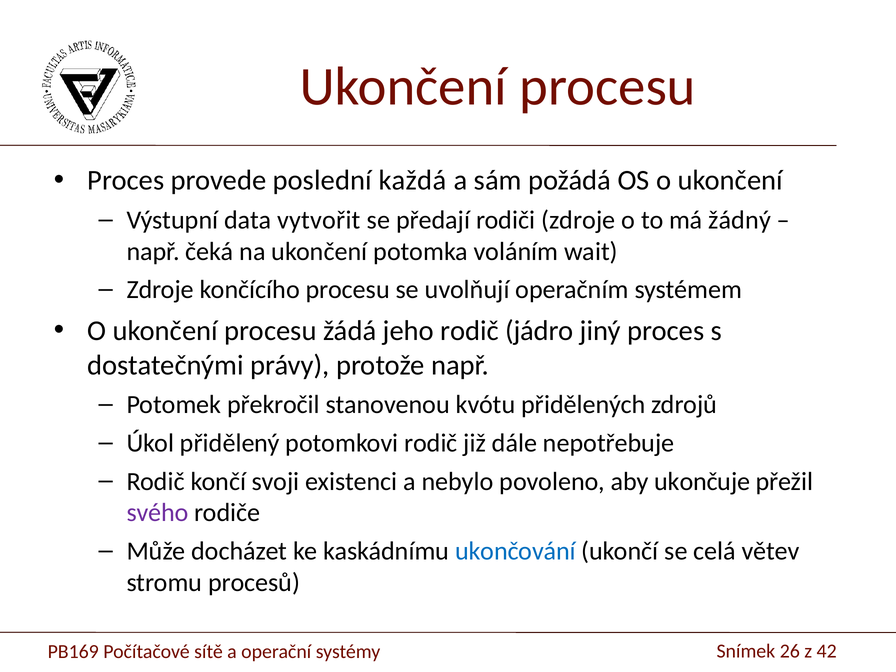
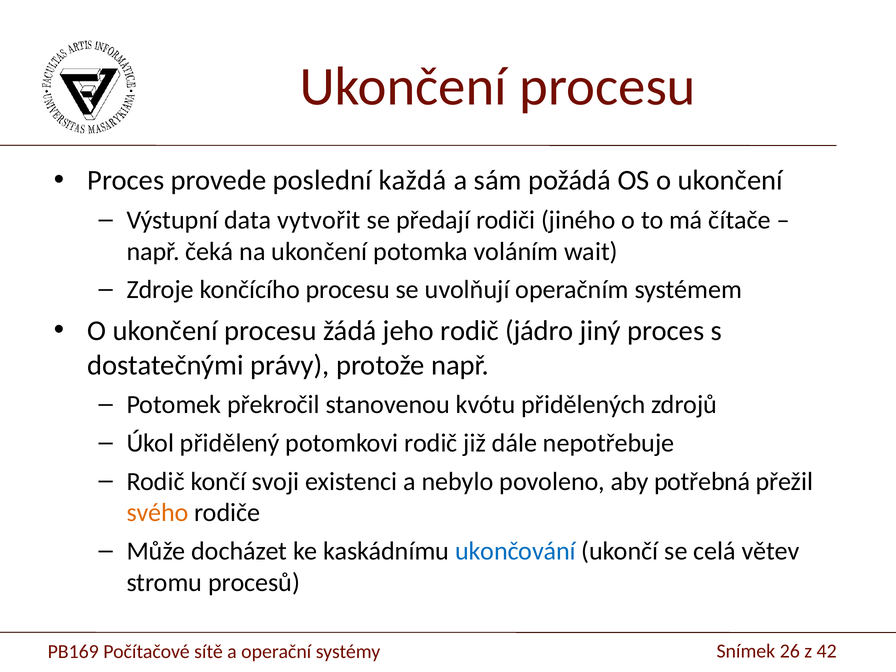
rodiči zdroje: zdroje -> jiného
žádný: žádný -> čítače
ukončuje: ukončuje -> potřebná
svého colour: purple -> orange
